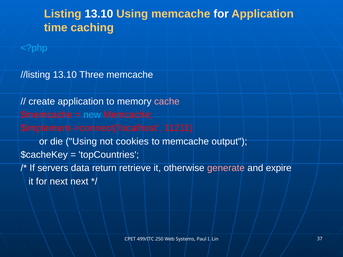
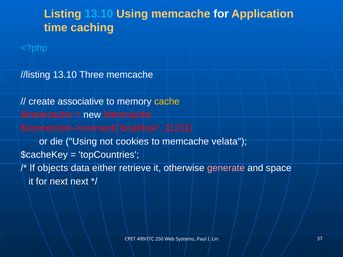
13.10 at (99, 14) colour: white -> light blue
create application: application -> associative
cache colour: pink -> yellow
new colour: light blue -> white
$implement->connect('localhost: $implement->connect('localhost -> $connection->connect('localhost
output: output -> velata
servers: servers -> objects
return: return -> either
expire: expire -> space
